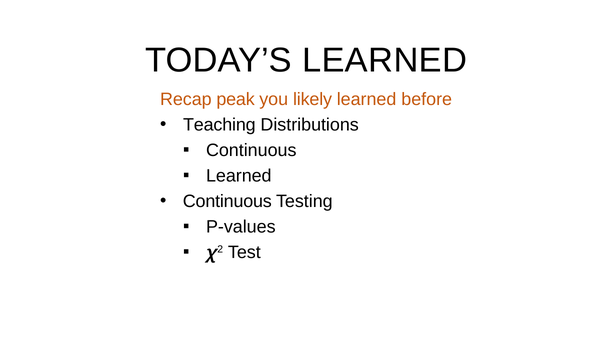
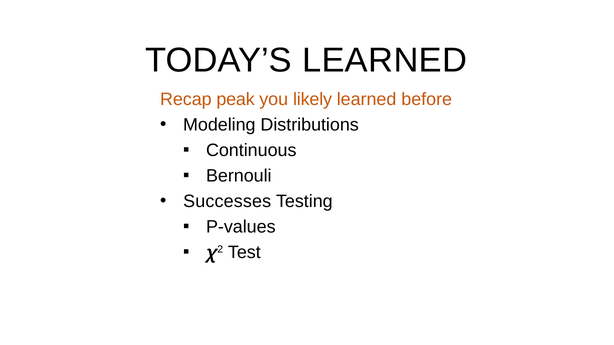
Teaching: Teaching -> Modeling
Learned at (239, 176): Learned -> Bernouli
Continuous at (227, 202): Continuous -> Successes
